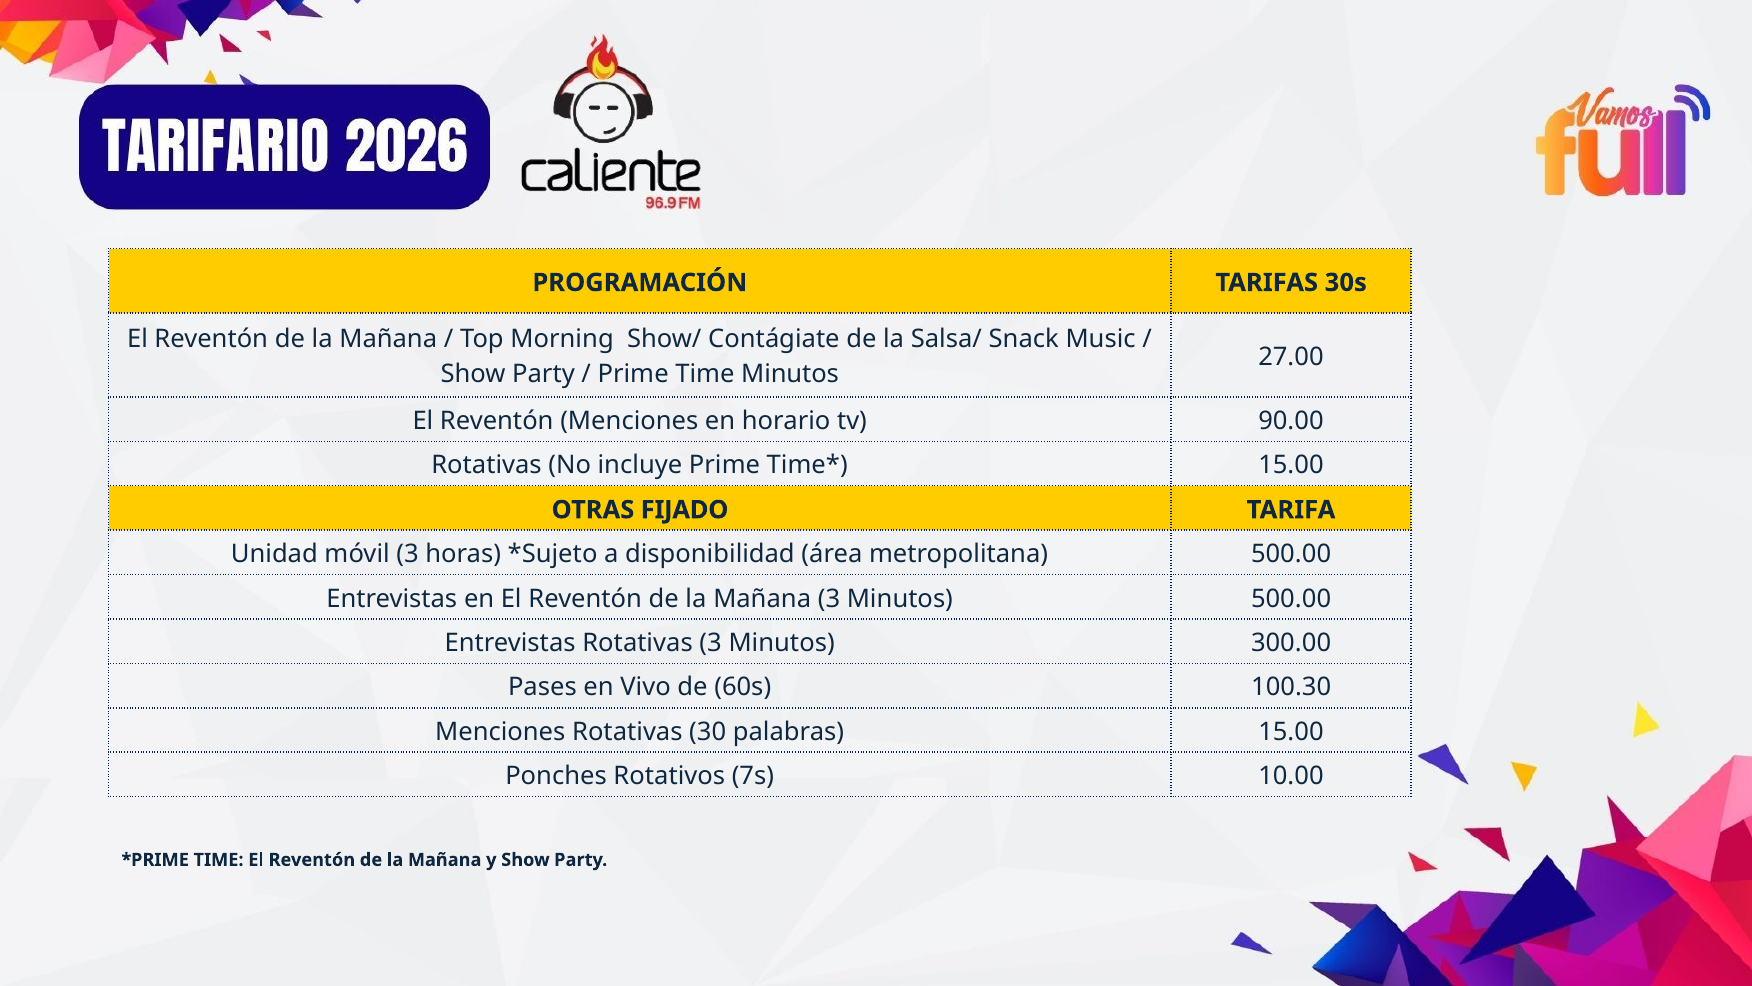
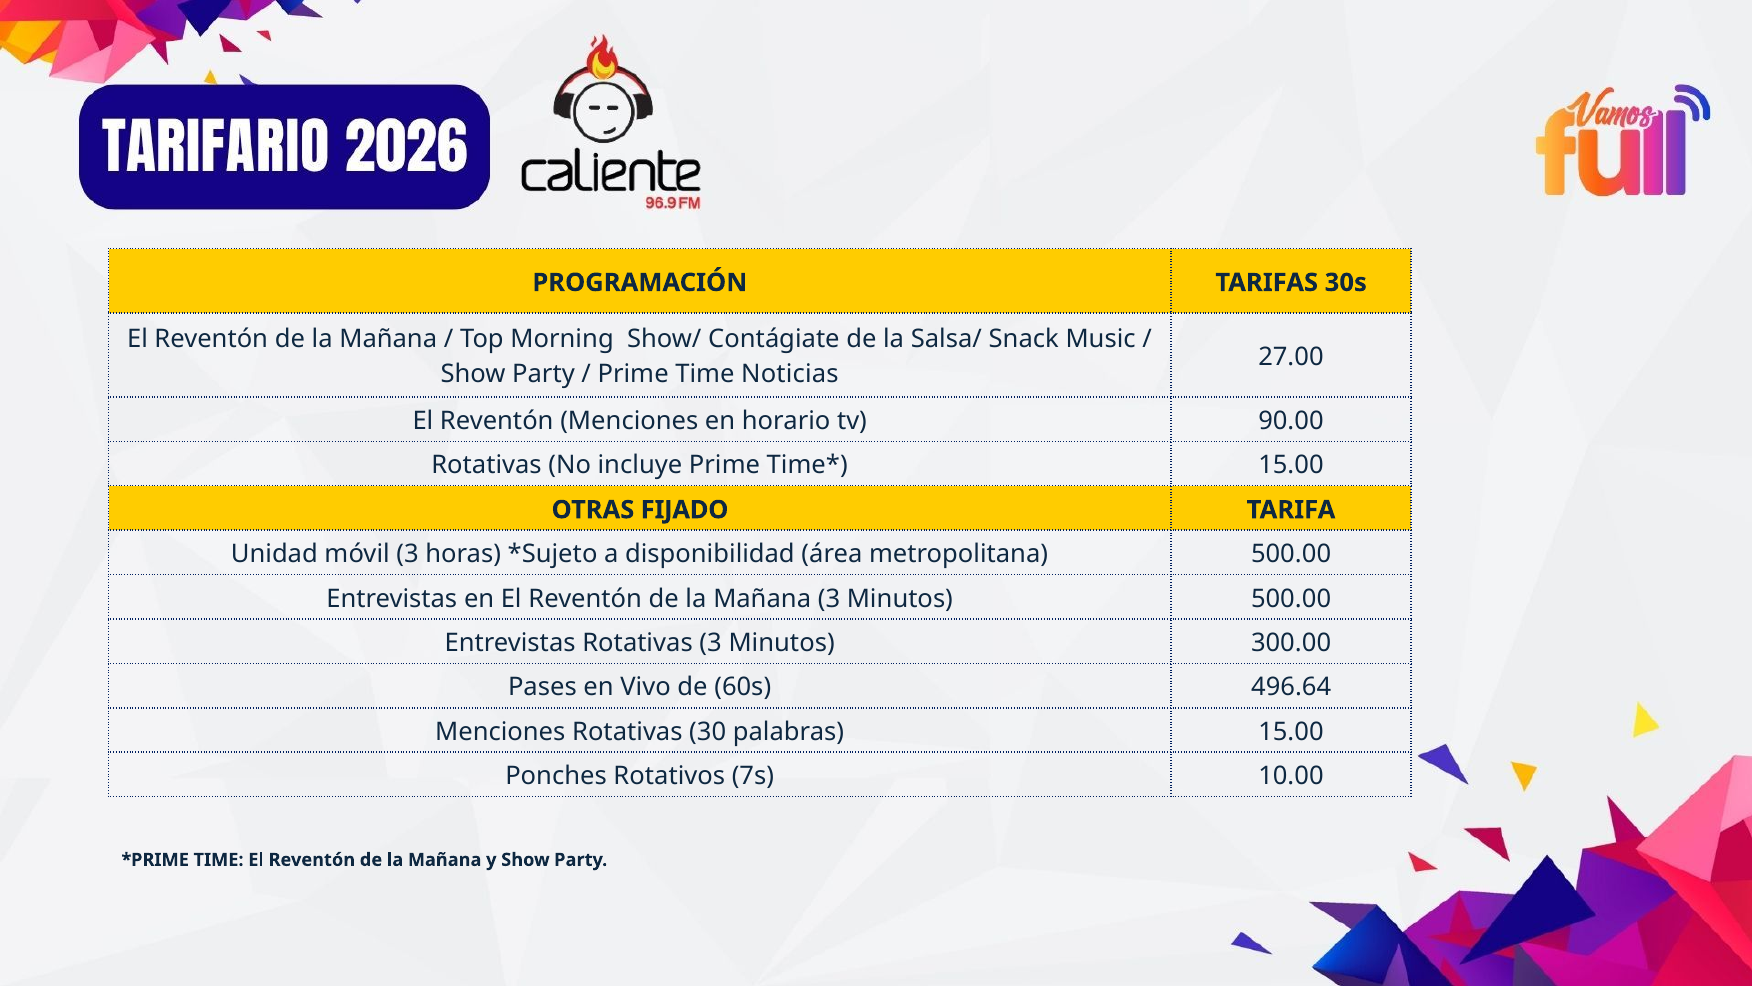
Time Minutos: Minutos -> Noticias
100.30: 100.30 -> 496.64
